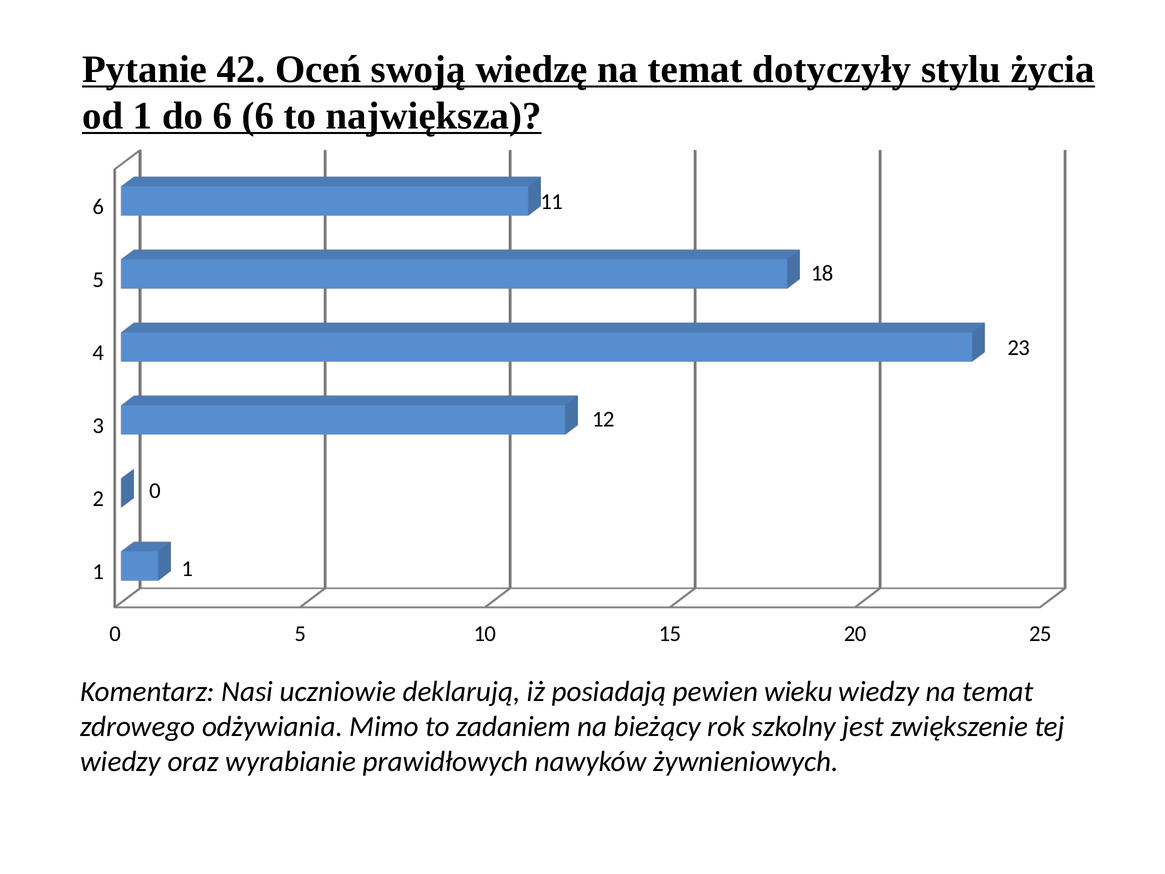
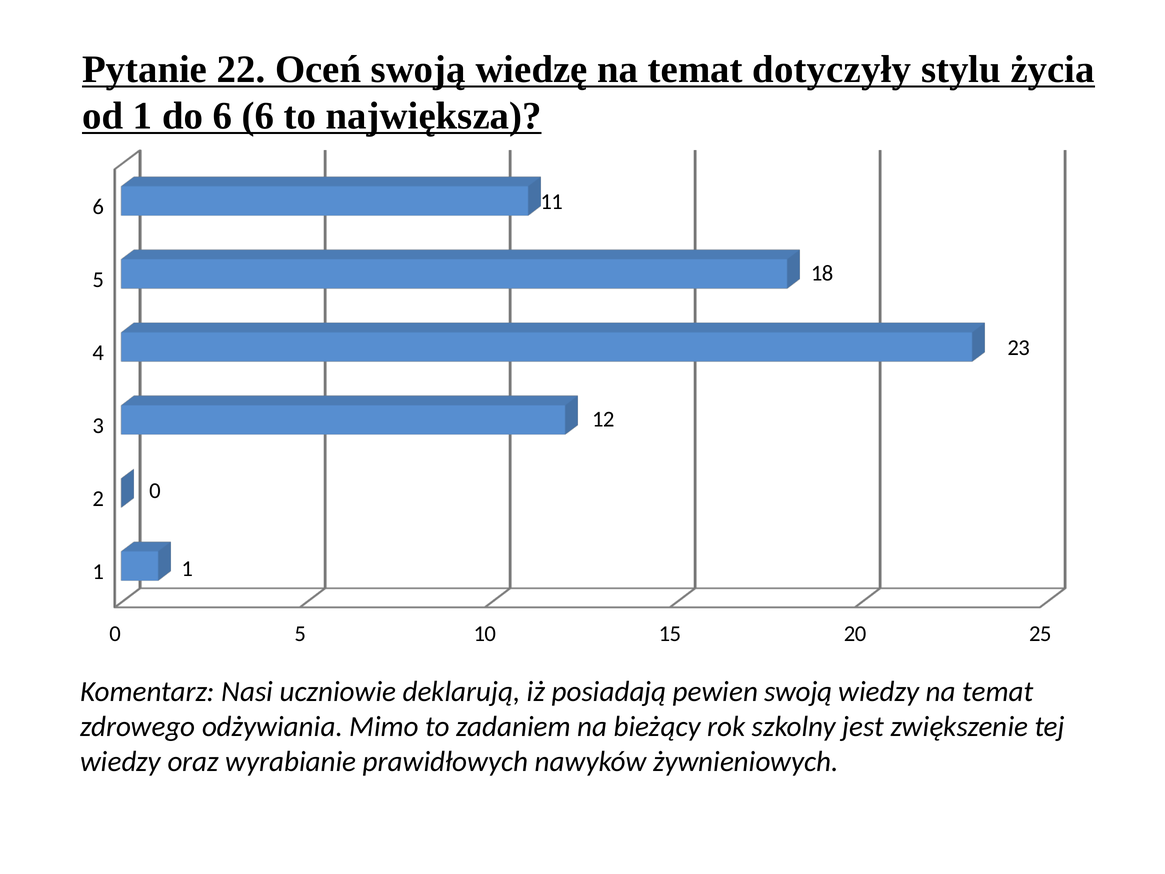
42: 42 -> 22
pewien wieku: wieku -> swoją
